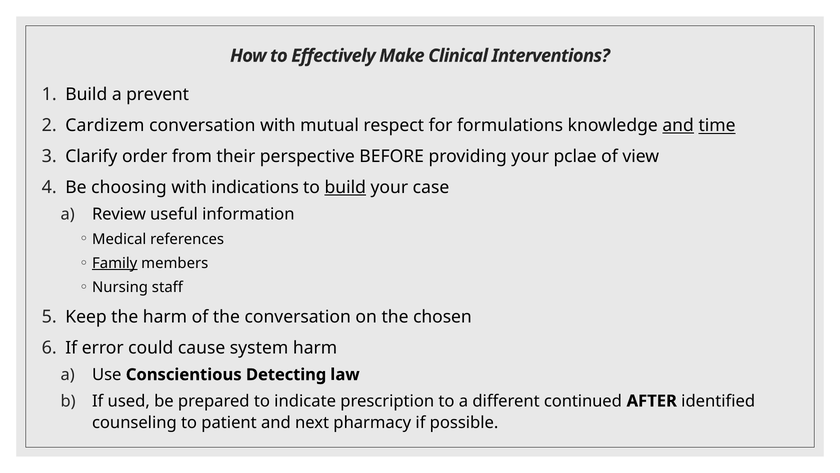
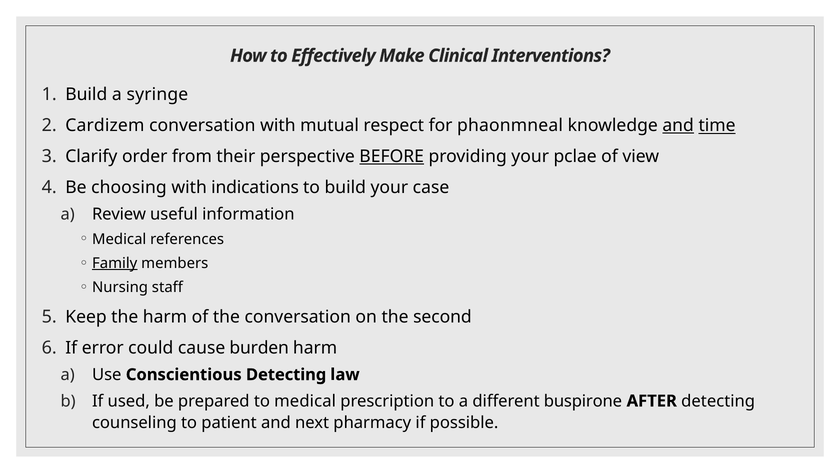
prevent: prevent -> syringe
formulations: formulations -> phaonmneal
BEFORE underline: none -> present
build at (345, 187) underline: present -> none
chosen: chosen -> second
system: system -> burden
to indicate: indicate -> medical
continued: continued -> buspirone
AFTER identified: identified -> detecting
